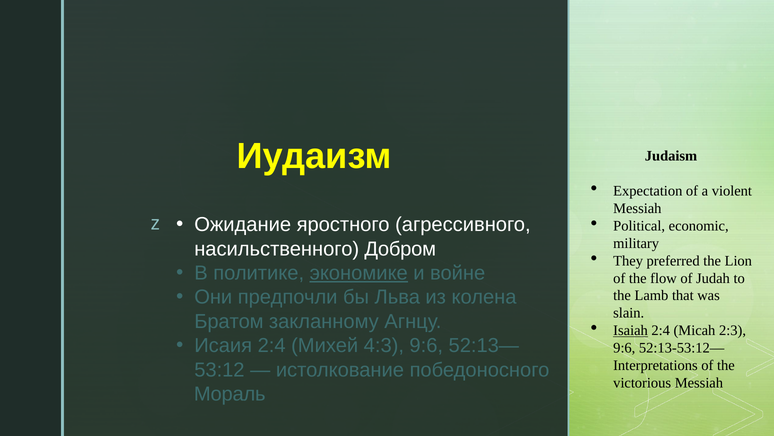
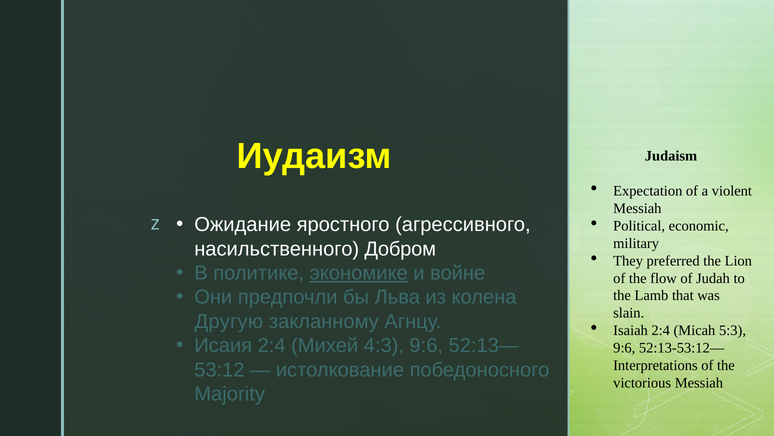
Братом: Братом -> Другую
Isaiah underline: present -> none
2:3: 2:3 -> 5:3
Мораль: Мораль -> Majority
